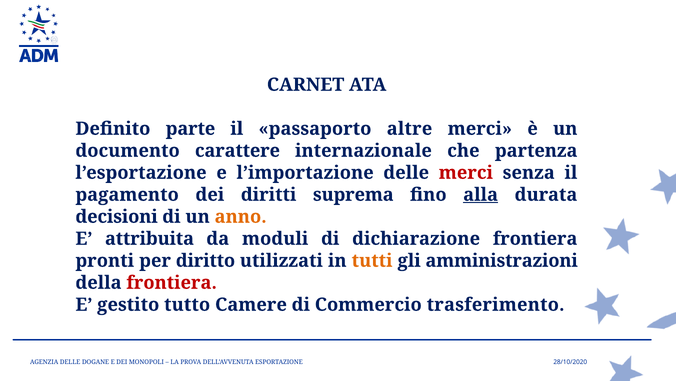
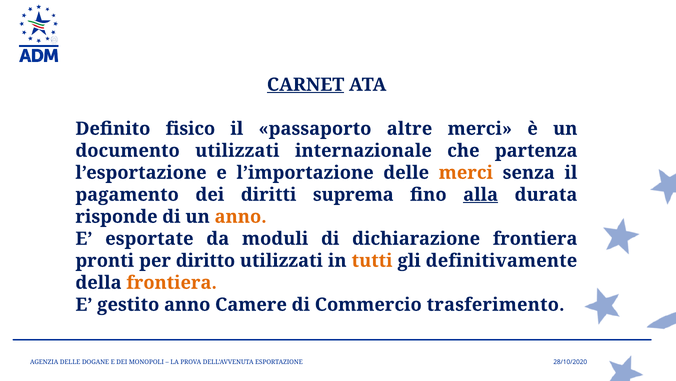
CARNET underline: none -> present
parte: parte -> fisico
documento carattere: carattere -> utilizzati
merci at (466, 172) colour: red -> orange
decisioni: decisioni -> risponde
attribuita: attribuita -> esportate
amministrazioni: amministrazioni -> definitivamente
frontiera at (172, 282) colour: red -> orange
gestito tutto: tutto -> anno
